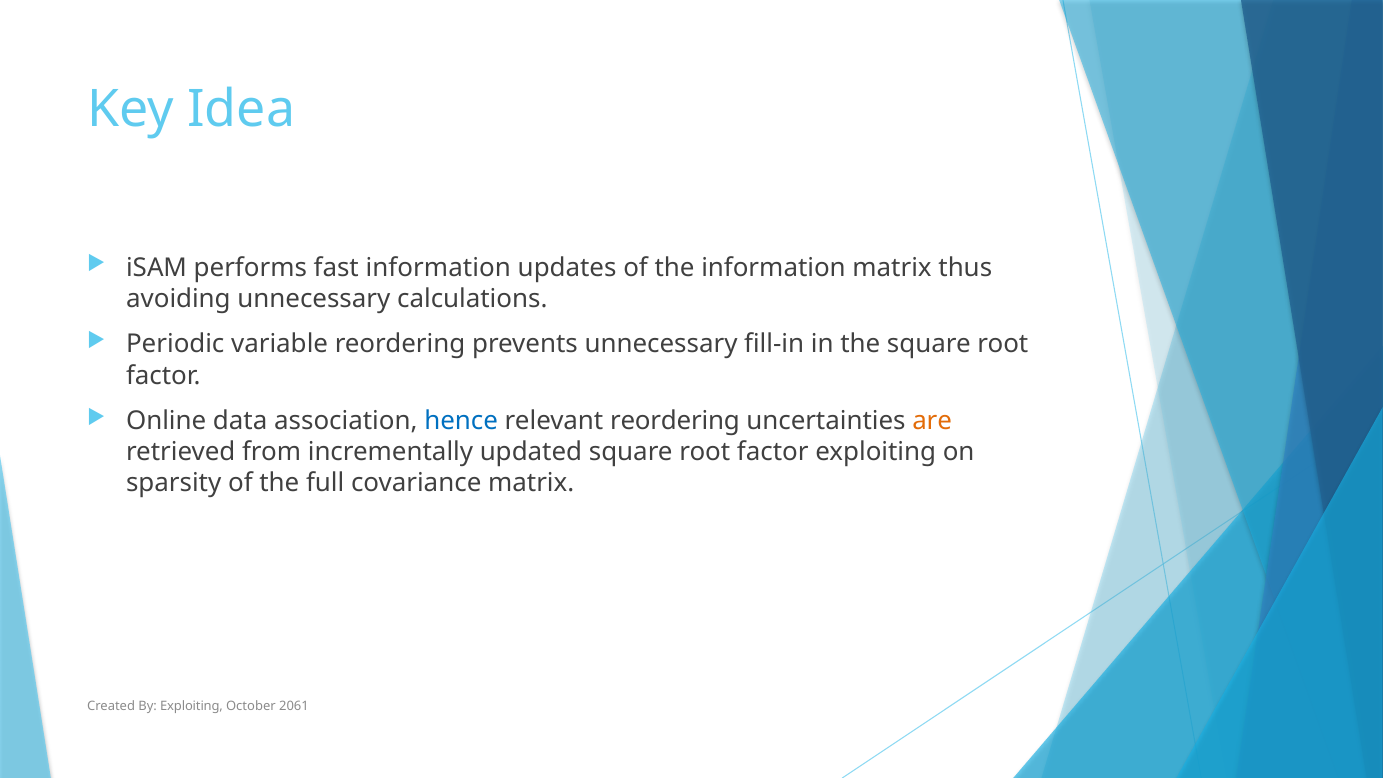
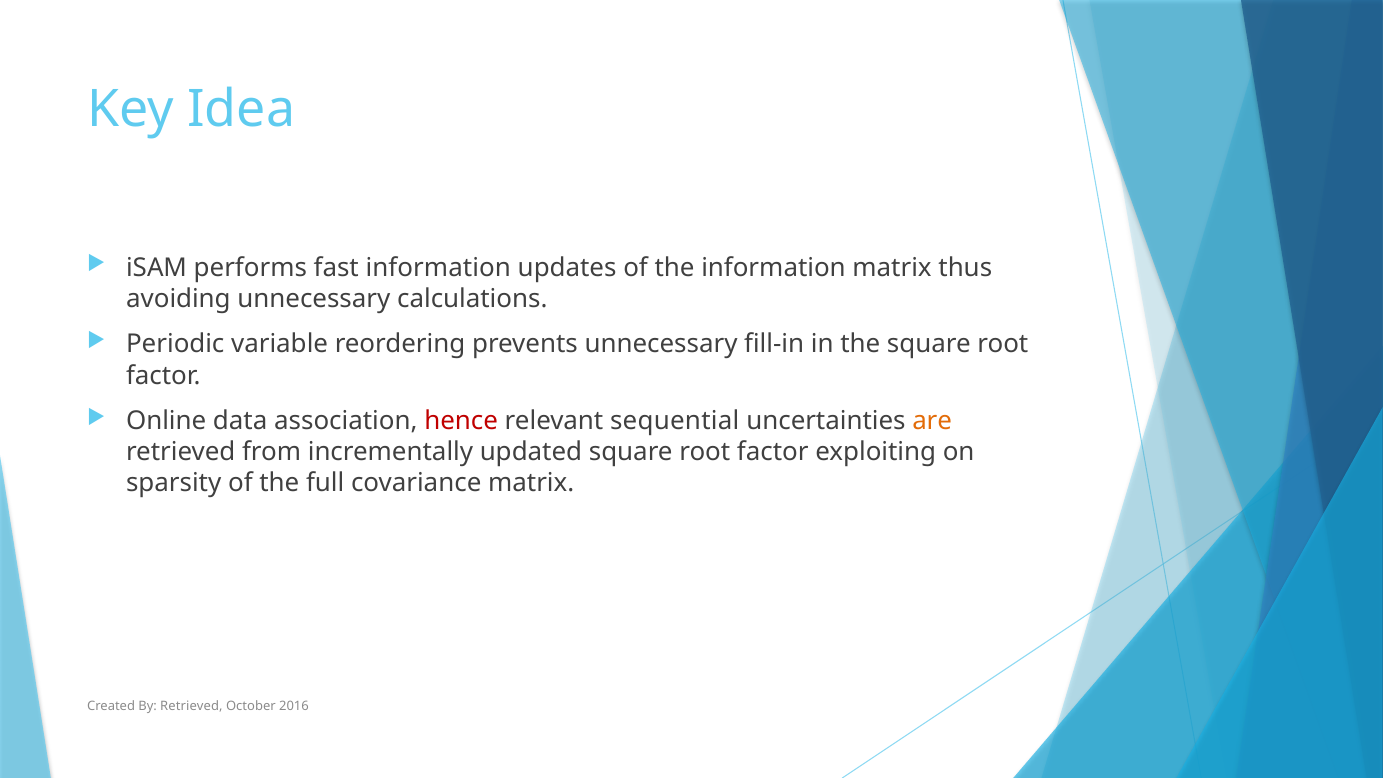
hence colour: blue -> red
relevant reordering: reordering -> sequential
By Exploiting: Exploiting -> Retrieved
2061: 2061 -> 2016
